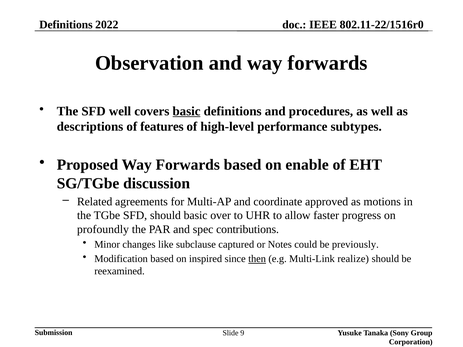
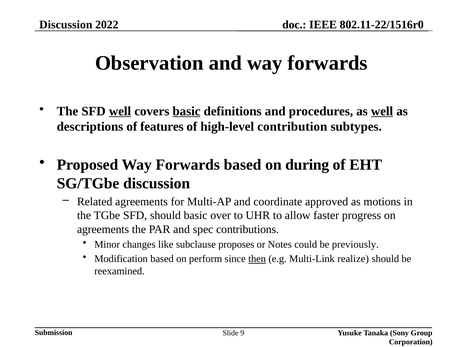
Definitions at (66, 25): Definitions -> Discussion
well at (120, 111) underline: none -> present
well at (382, 111) underline: none -> present
performance: performance -> contribution
enable: enable -> during
profoundly at (103, 230): profoundly -> agreements
captured: captured -> proposes
inspired: inspired -> perform
